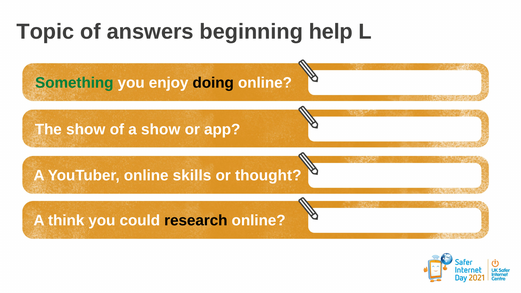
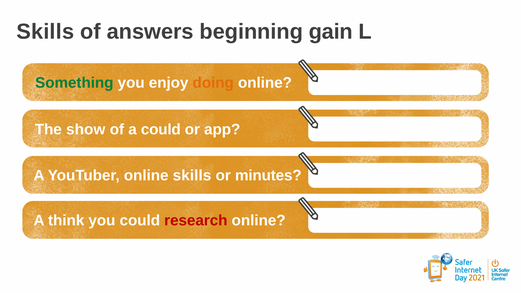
Topic at (45, 32): Topic -> Skills
help: help -> gain
doing colour: black -> orange
a show: show -> could
thought: thought -> minutes
research colour: black -> red
